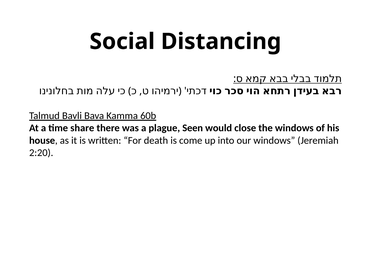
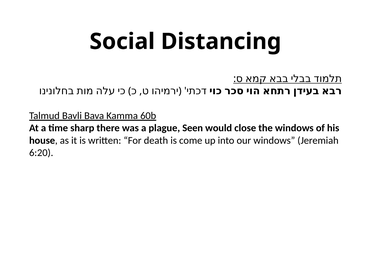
share: share -> sharp
2:20: 2:20 -> 6:20
